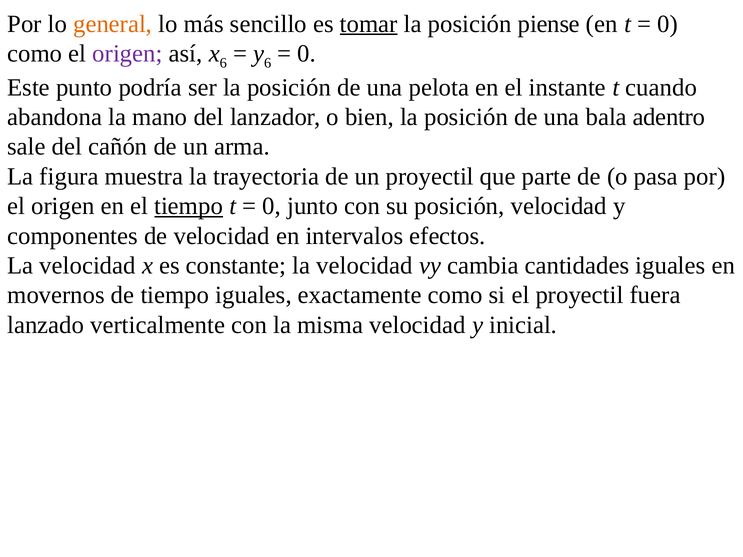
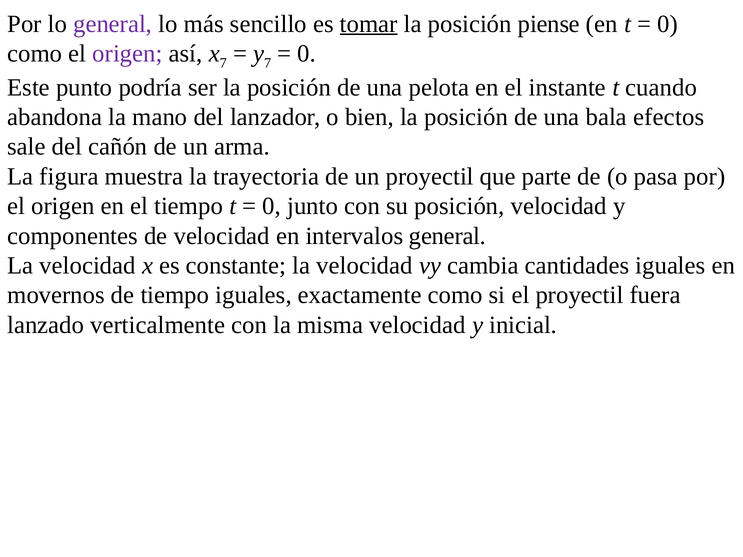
general at (113, 24) colour: orange -> purple
x 6: 6 -> 7
y 6: 6 -> 7
adentro: adentro -> efectos
tiempo at (189, 206) underline: present -> none
intervalos efectos: efectos -> general
